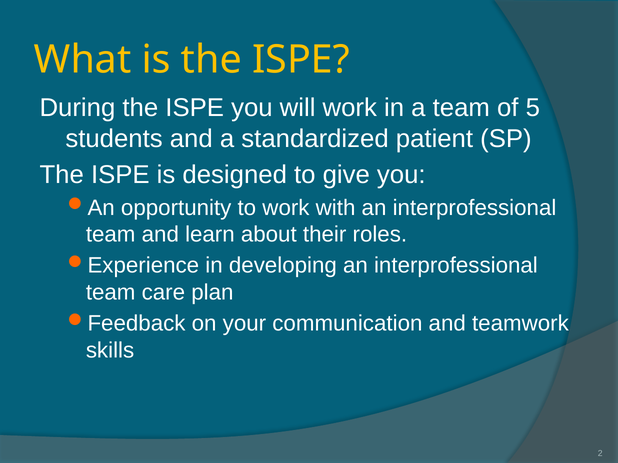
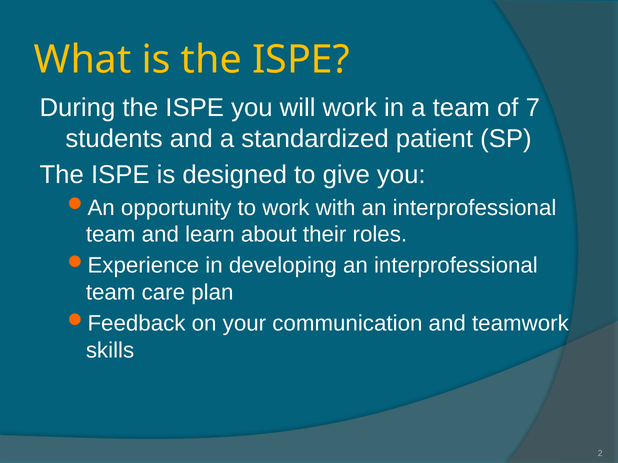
5: 5 -> 7
